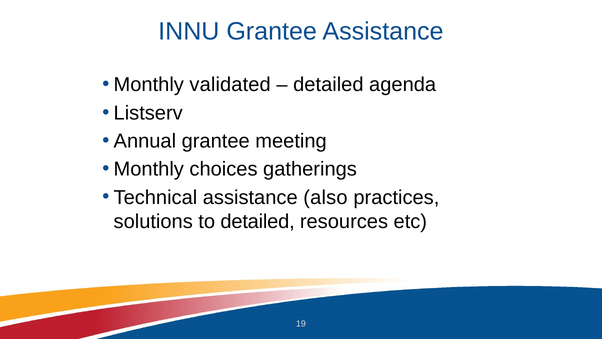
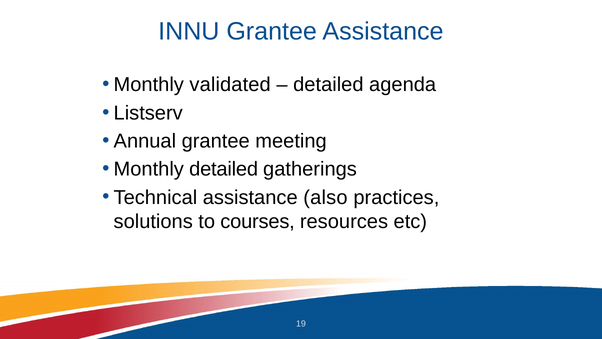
Monthly choices: choices -> detailed
to detailed: detailed -> courses
